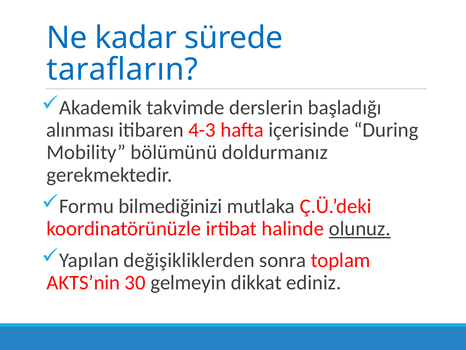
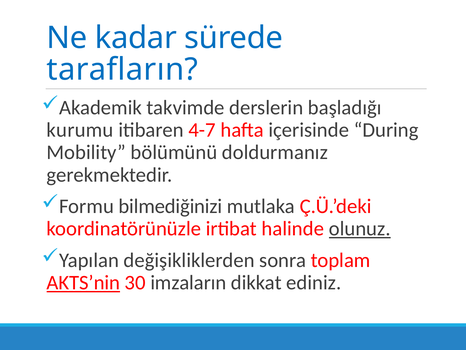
alınması: alınması -> kurumu
4-3: 4-3 -> 4-7
AKTS’nin underline: none -> present
gelmeyin: gelmeyin -> imzaların
